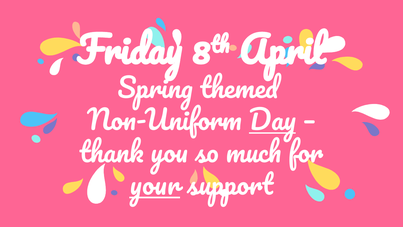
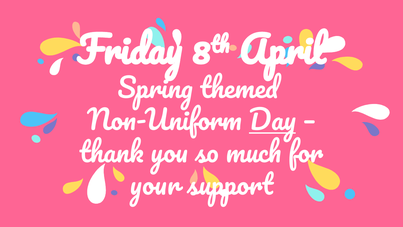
your underline: present -> none
